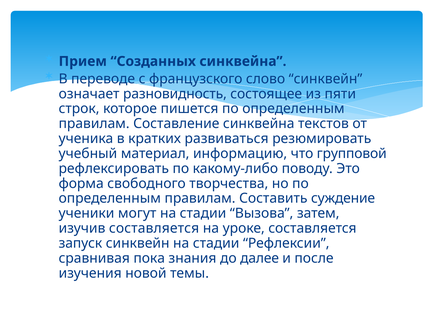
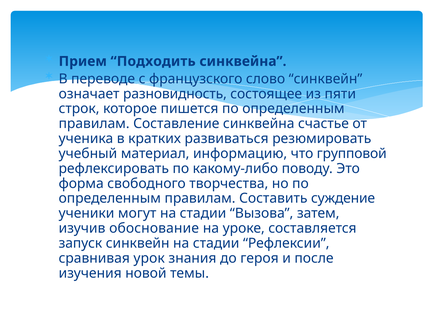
Созданных: Созданных -> Подходить
текстов: текстов -> счастье
изучив составляется: составляется -> обоснование
пока: пока -> урок
далее: далее -> героя
